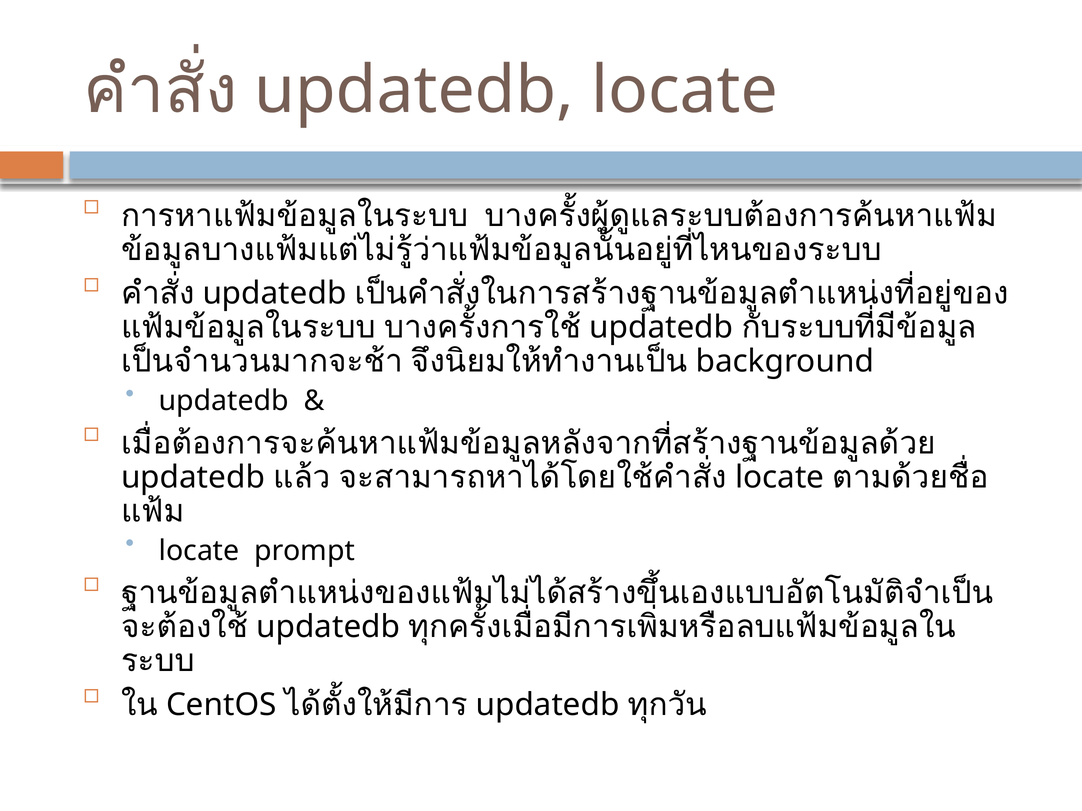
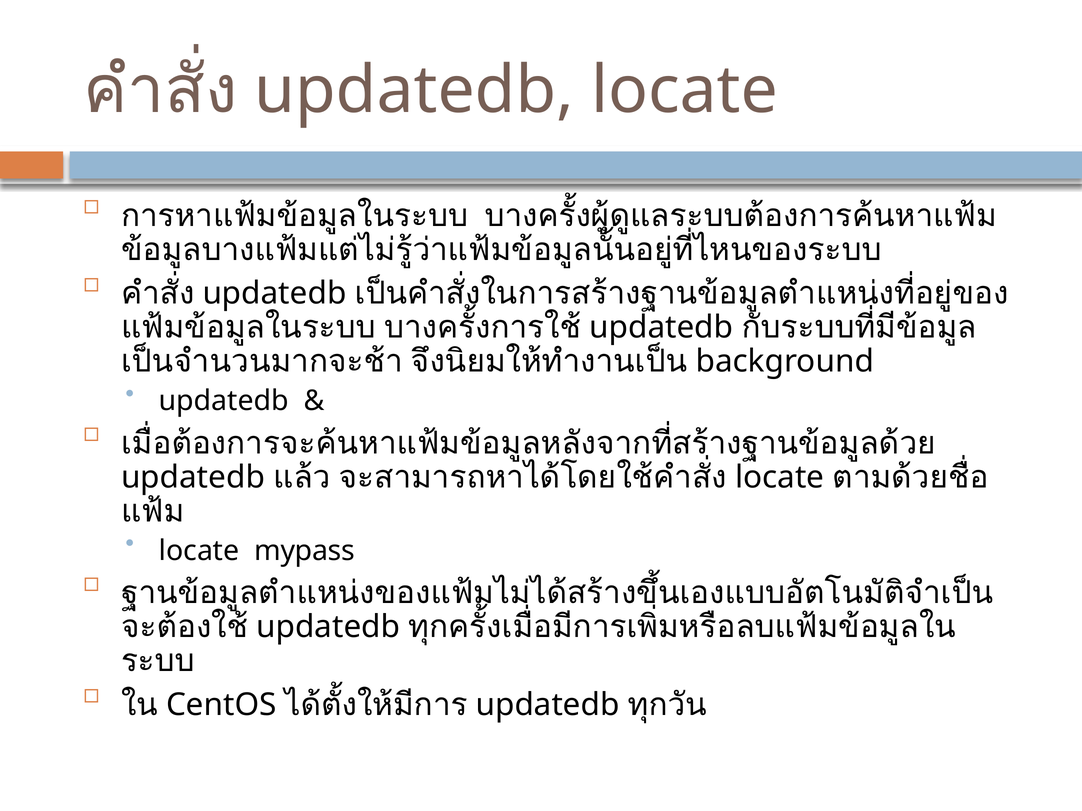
prompt: prompt -> mypass
